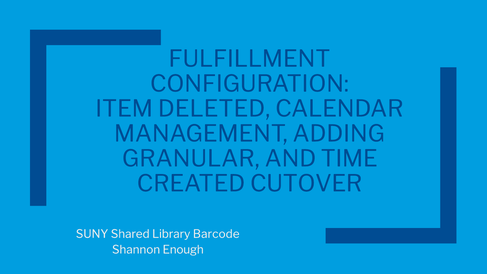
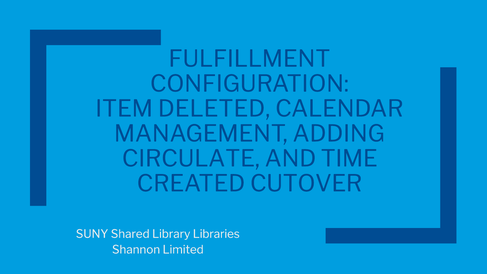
GRANULAR: GRANULAR -> CIRCULATE
Barcode: Barcode -> Libraries
Enough: Enough -> Limited
